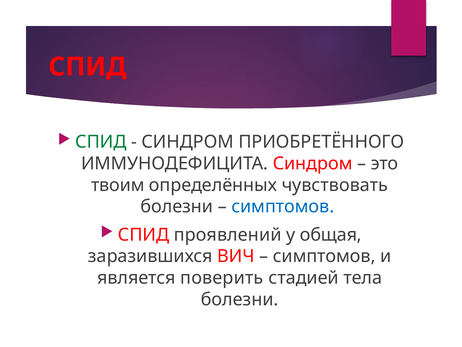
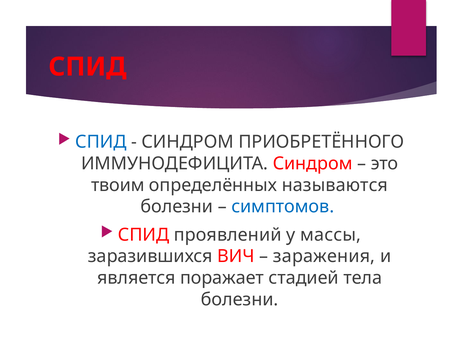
СПИД at (101, 142) colour: green -> blue
чувствовать: чувствовать -> называются
общая: общая -> массы
симптомов at (324, 256): симптомов -> заражения
поверить: поверить -> поражает
